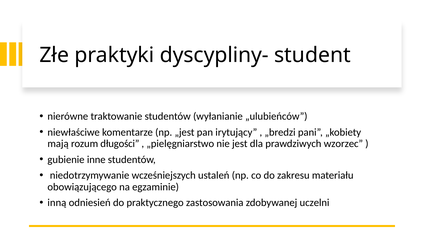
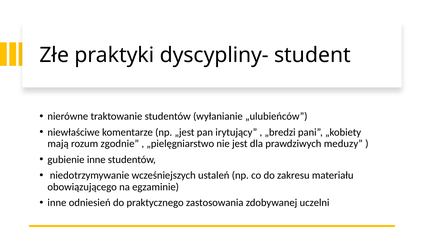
długości: długości -> zgodnie
wzorzec: wzorzec -> meduzy
inną at (57, 202): inną -> inne
